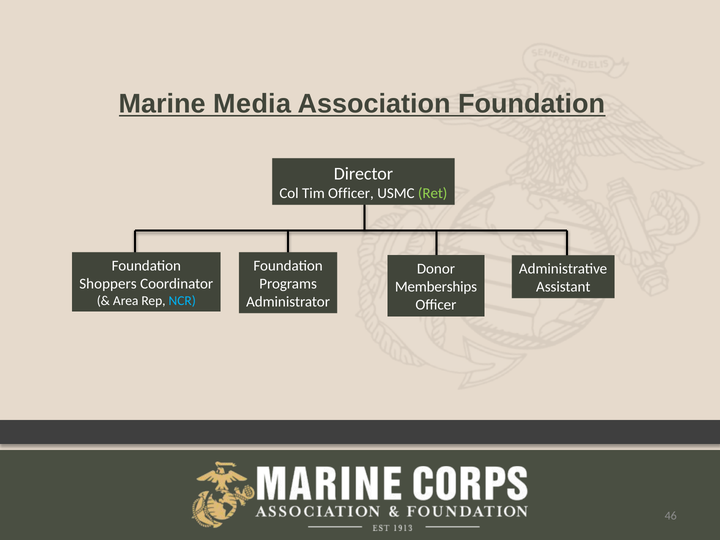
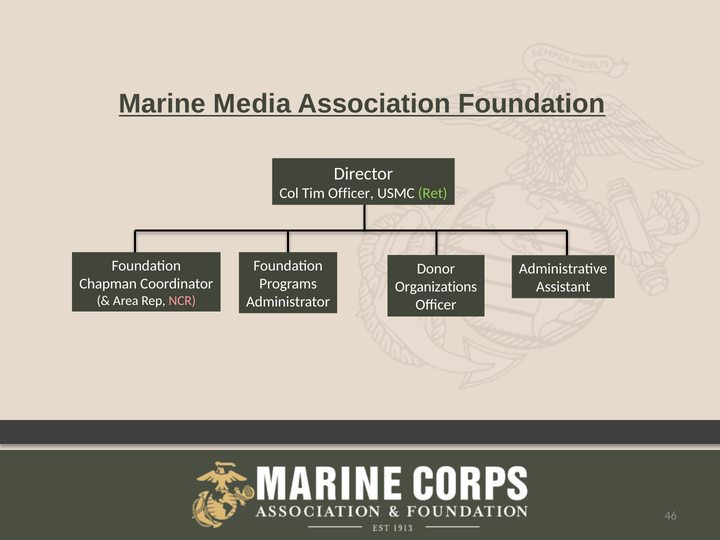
Shoppers: Shoppers -> Chapman
Memberships: Memberships -> Organizations
NCR colour: light blue -> pink
